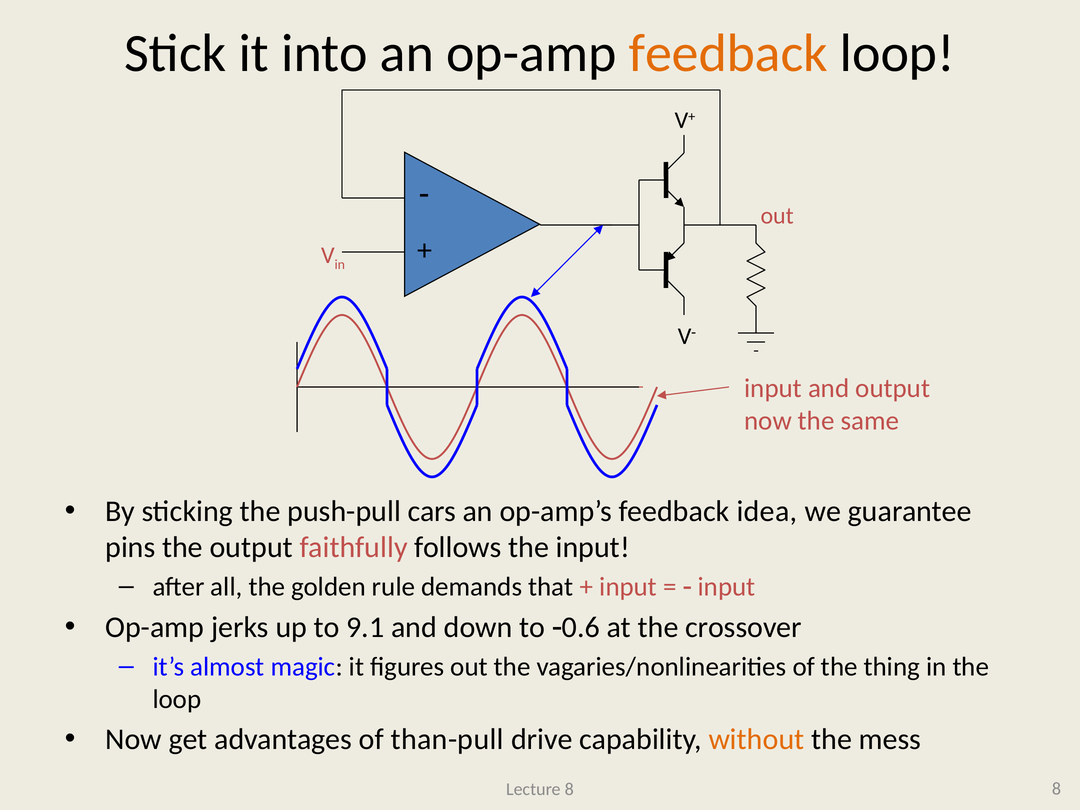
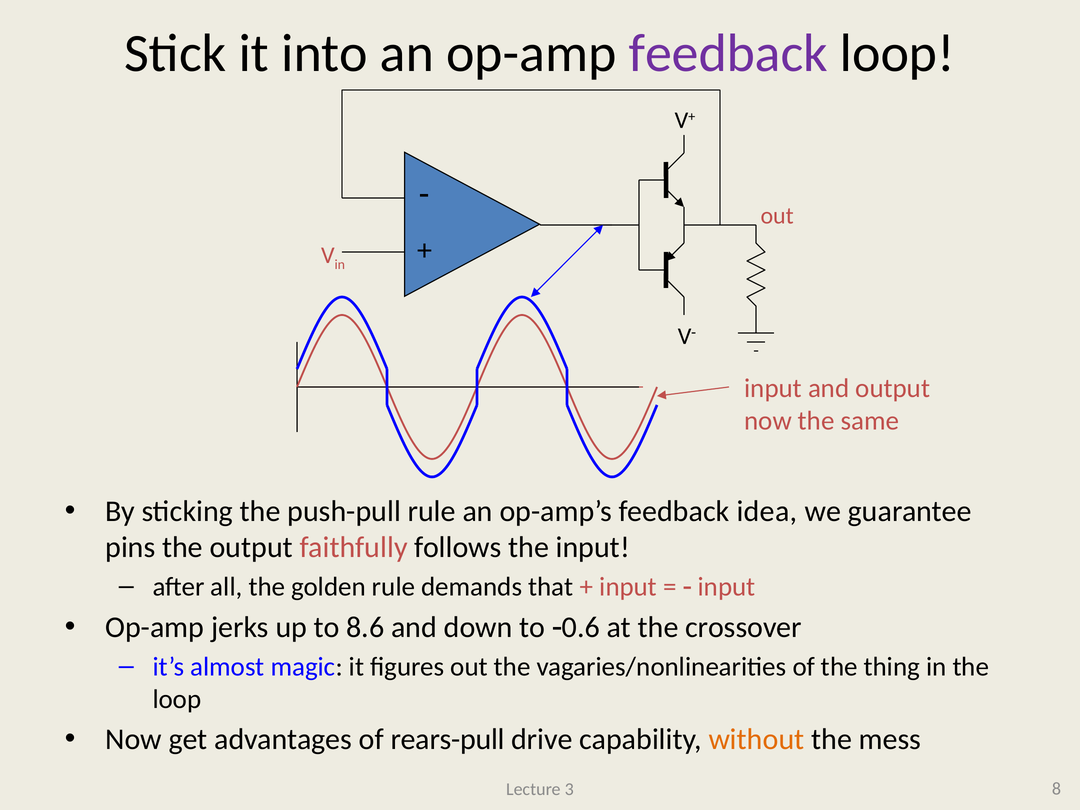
feedback at (728, 53) colour: orange -> purple
push-pull cars: cars -> rule
9.1: 9.1 -> 8.6
than-pull: than-pull -> rears-pull
Lecture 8: 8 -> 3
